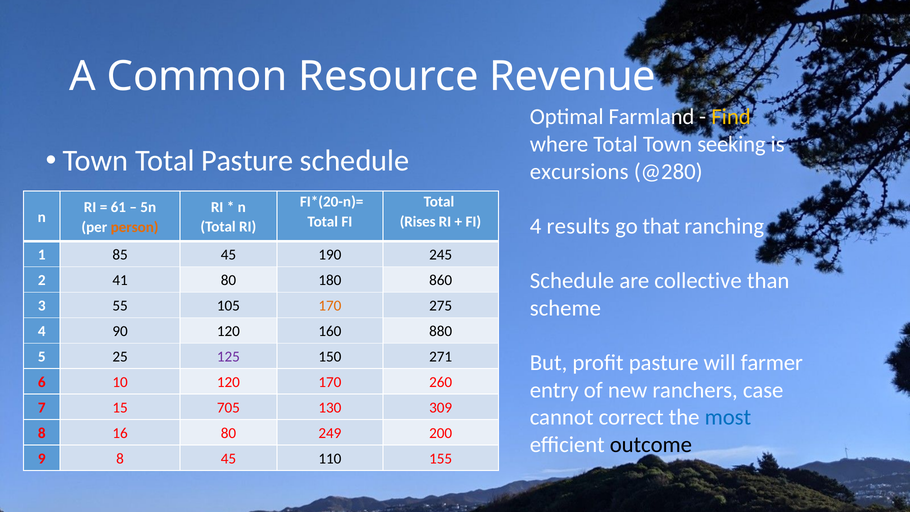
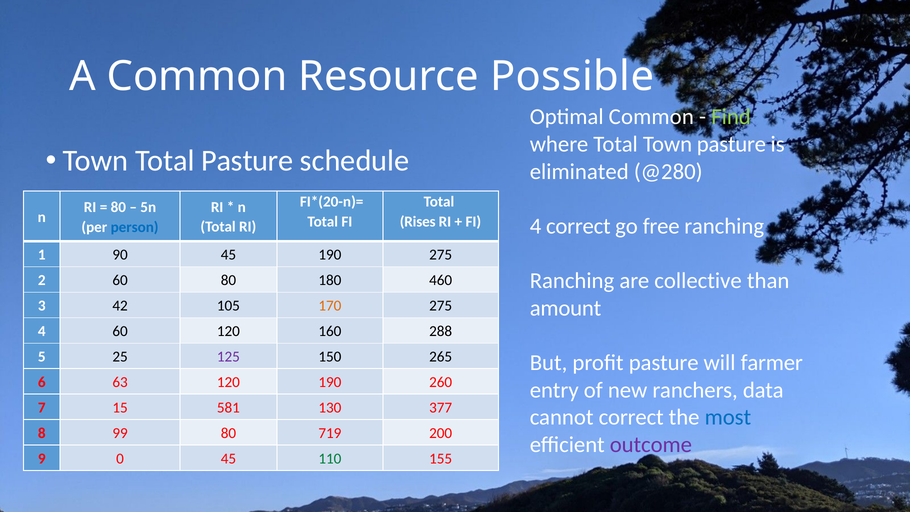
Revenue: Revenue -> Possible
Optimal Farmland: Farmland -> Common
Find colour: yellow -> light green
Town seeking: seeking -> pasture
excursions: excursions -> eliminated
61 at (118, 207): 61 -> 80
4 results: results -> correct
that: that -> free
person colour: orange -> blue
85: 85 -> 90
190 245: 245 -> 275
Schedule at (572, 281): Schedule -> Ranching
2 41: 41 -> 60
860: 860 -> 460
scheme: scheme -> amount
55: 55 -> 42
4 90: 90 -> 60
880: 880 -> 288
271: 271 -> 265
10: 10 -> 63
120 170: 170 -> 190
case: case -> data
705: 705 -> 581
309: 309 -> 377
16: 16 -> 99
249: 249 -> 719
outcome colour: black -> purple
9 8: 8 -> 0
110 colour: black -> green
